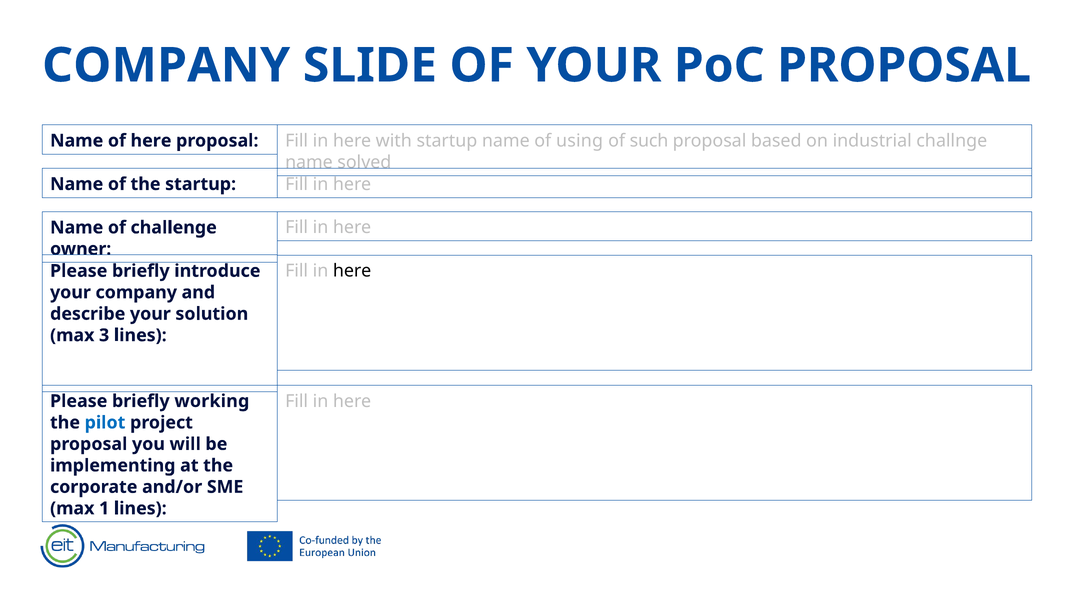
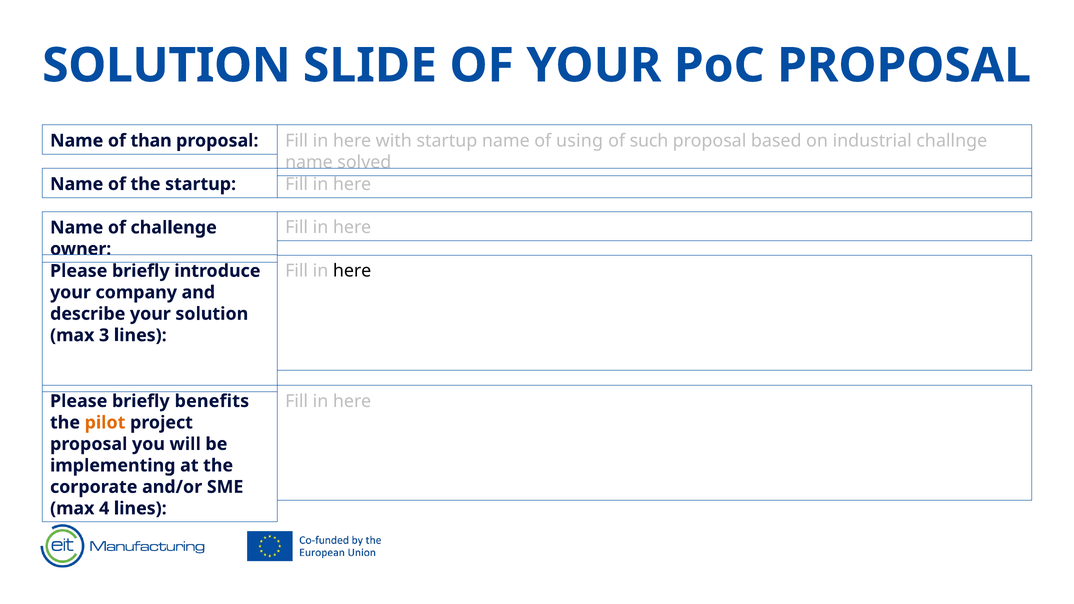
COMPANY at (166, 66): COMPANY -> SOLUTION
of here: here -> than
working: working -> benefits
pilot colour: blue -> orange
1: 1 -> 4
